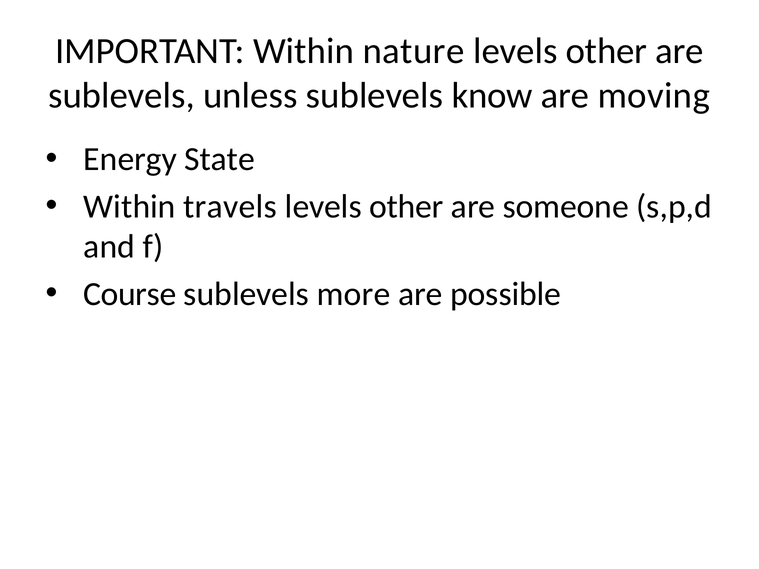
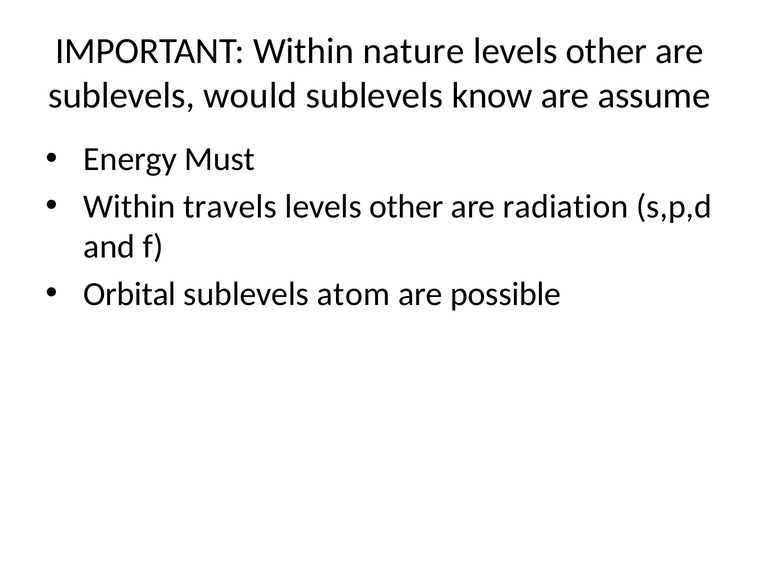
unless: unless -> would
moving: moving -> assume
State: State -> Must
someone: someone -> radiation
Course: Course -> Orbital
more: more -> atom
